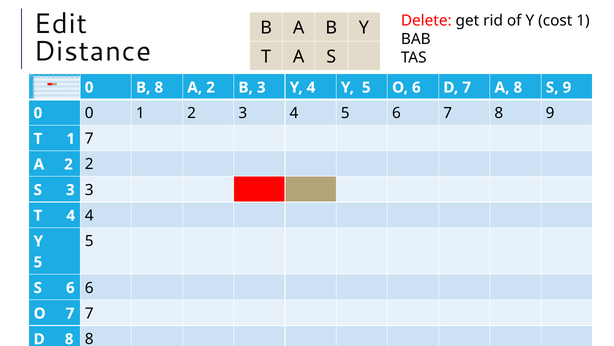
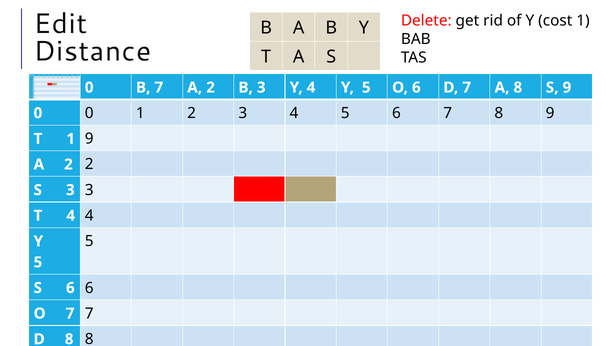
B 8: 8 -> 7
1 7: 7 -> 9
